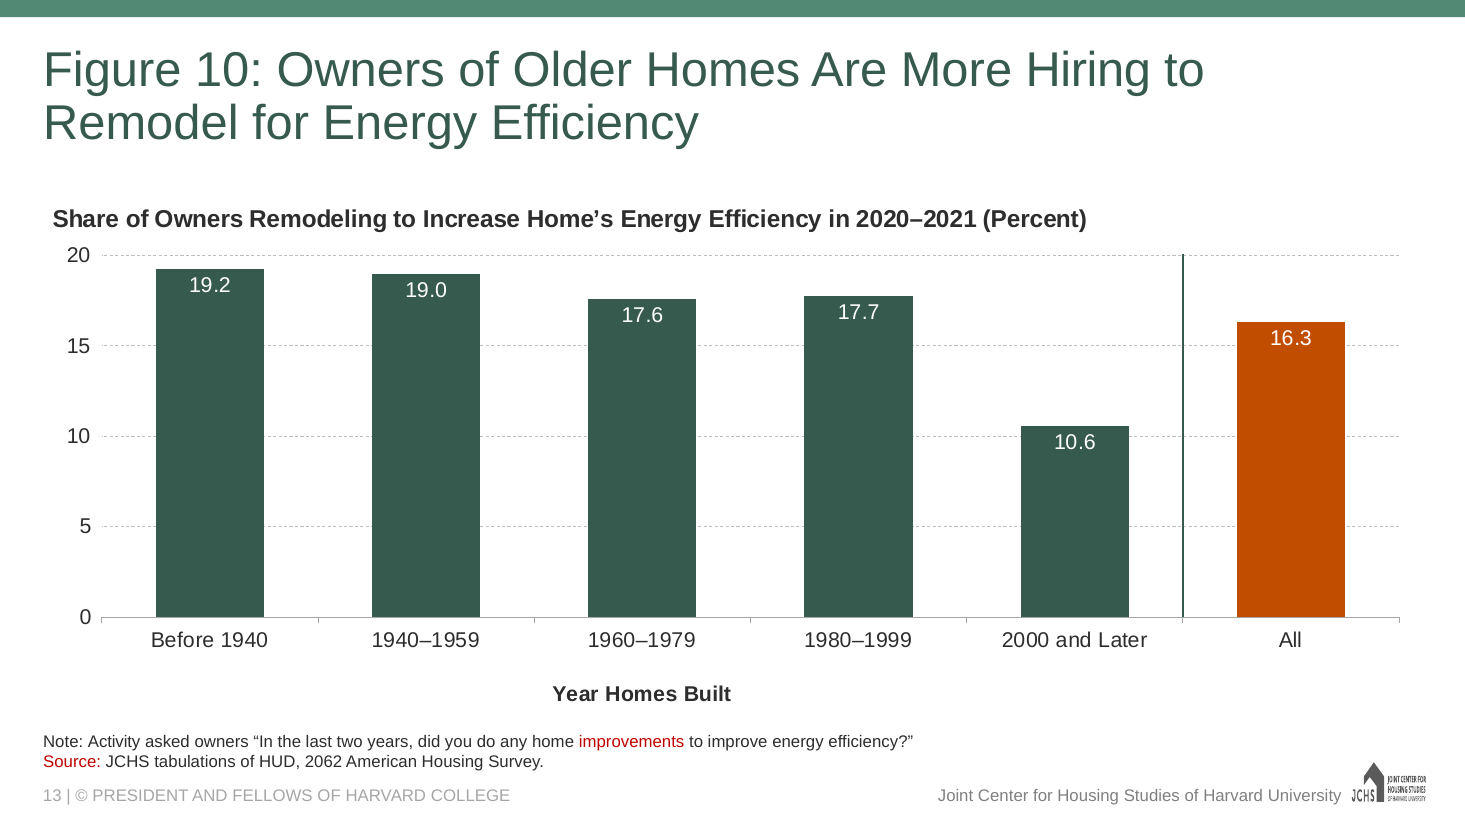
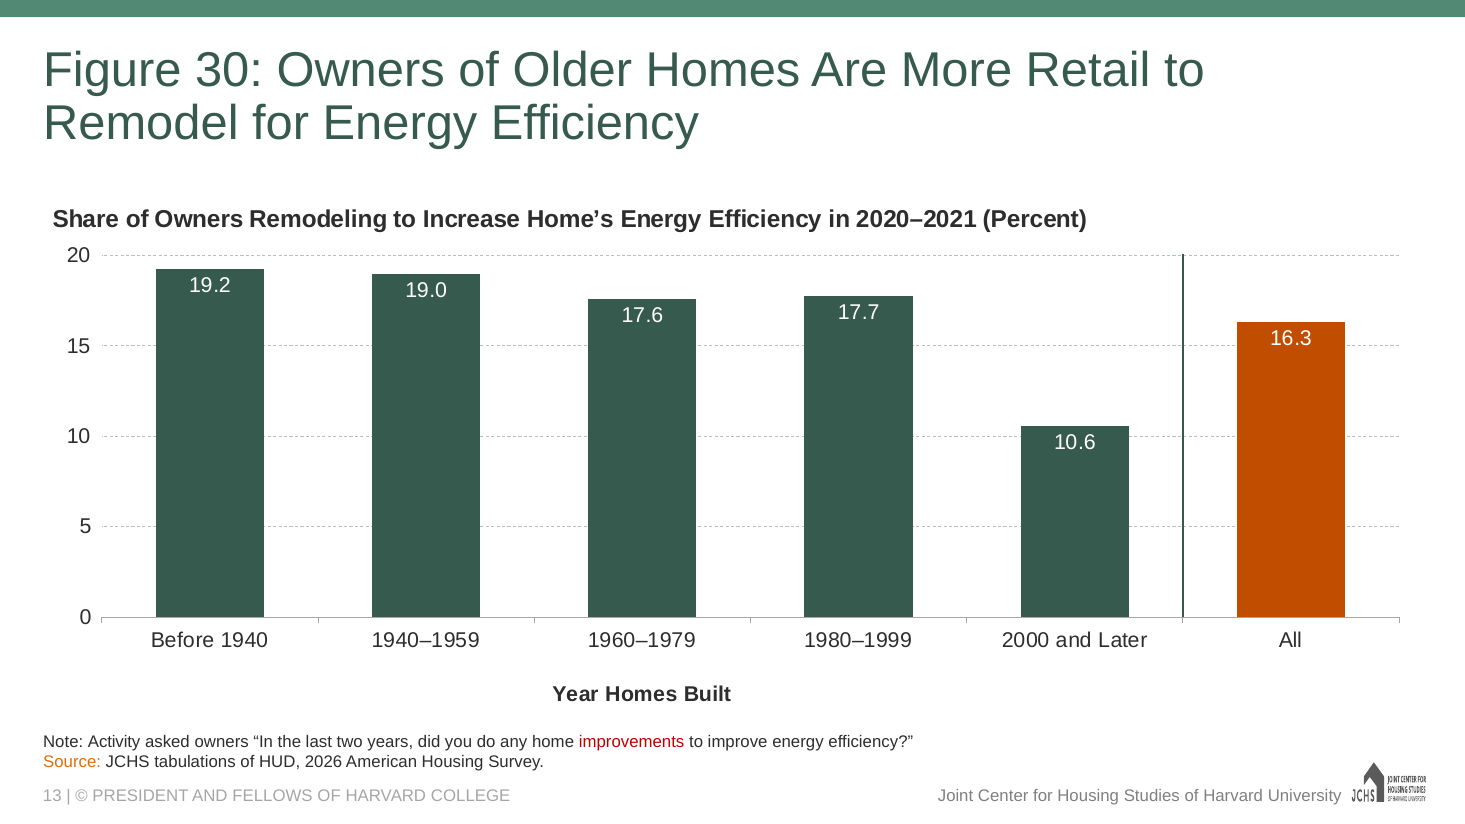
Figure 10: 10 -> 30
Hiring: Hiring -> Retail
Source colour: red -> orange
2062: 2062 -> 2026
